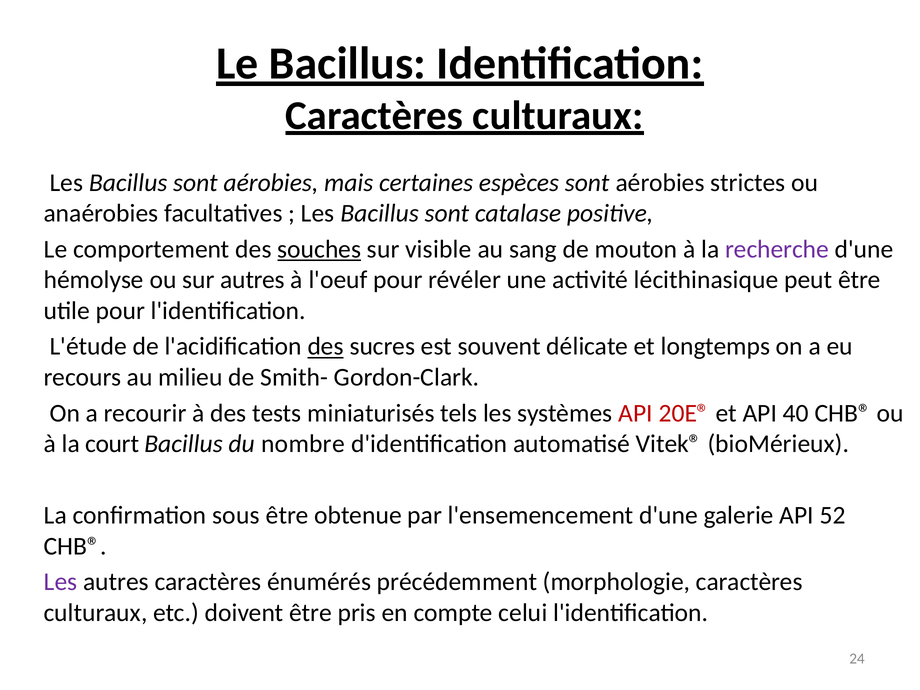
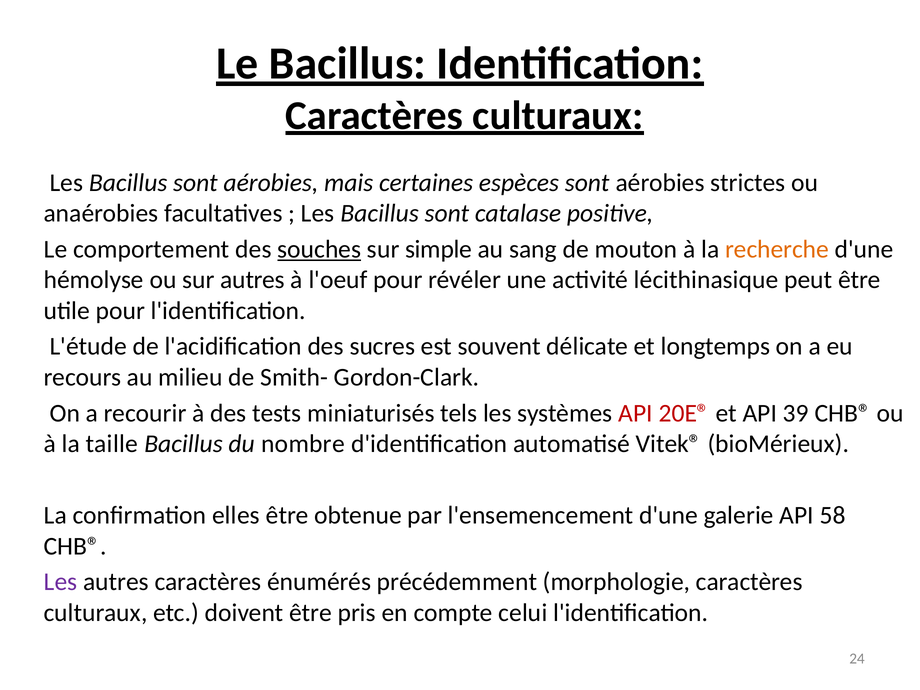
visible: visible -> simple
recherche colour: purple -> orange
des at (326, 347) underline: present -> none
40: 40 -> 39
court: court -> taille
sous: sous -> elles
52: 52 -> 58
